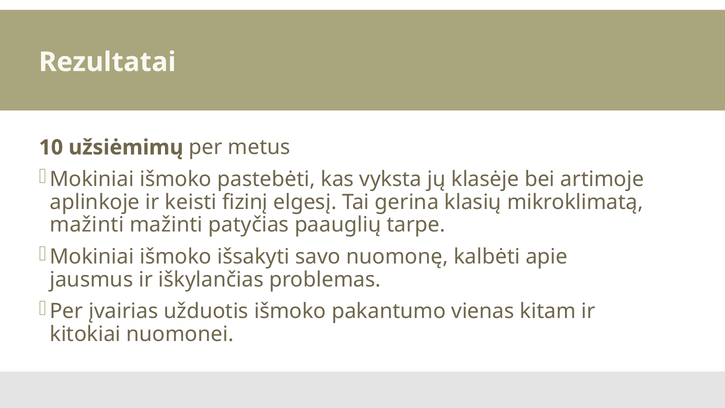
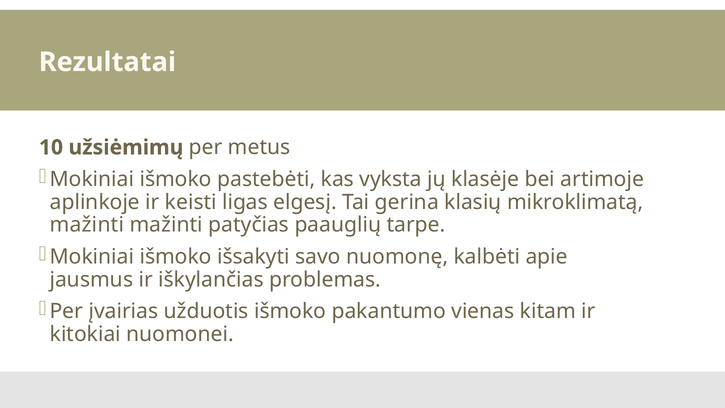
fizinį: fizinį -> ligas
